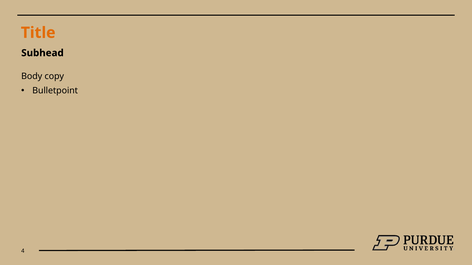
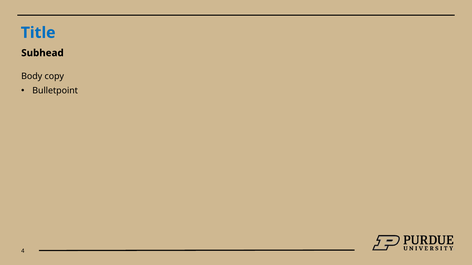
Title colour: orange -> blue
